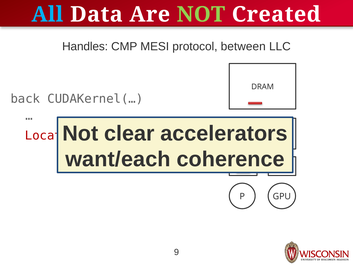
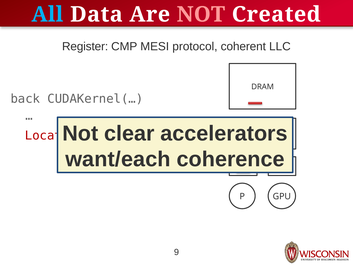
NOT at (201, 14) colour: light green -> pink
Handles: Handles -> Register
between: between -> coherent
